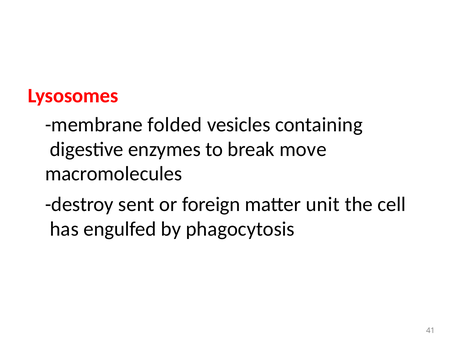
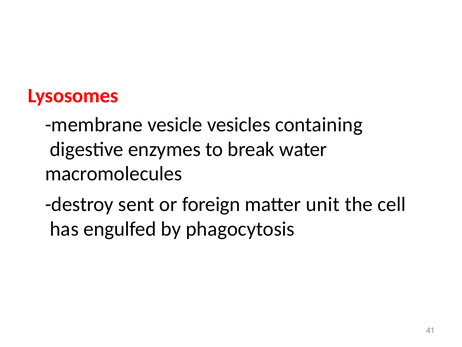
folded: folded -> vesicle
move: move -> water
